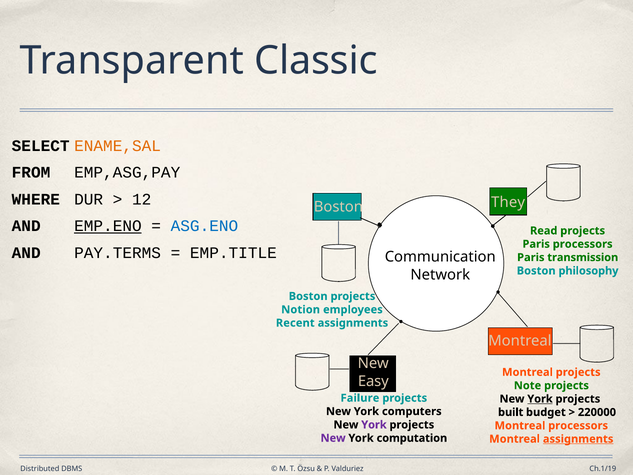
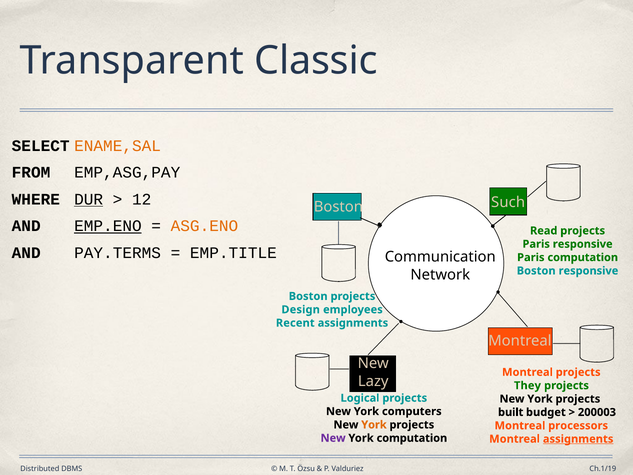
DUR underline: none -> present
They: They -> Such
ASG.ENO colour: blue -> orange
Paris processors: processors -> responsive
Paris transmission: transmission -> computation
Boston philosophy: philosophy -> responsive
Notion: Notion -> Design
Easy: Easy -> Lazy
Note: Note -> They
Failure: Failure -> Logical
York at (540, 399) underline: present -> none
220000: 220000 -> 200003
York at (374, 425) colour: purple -> orange
